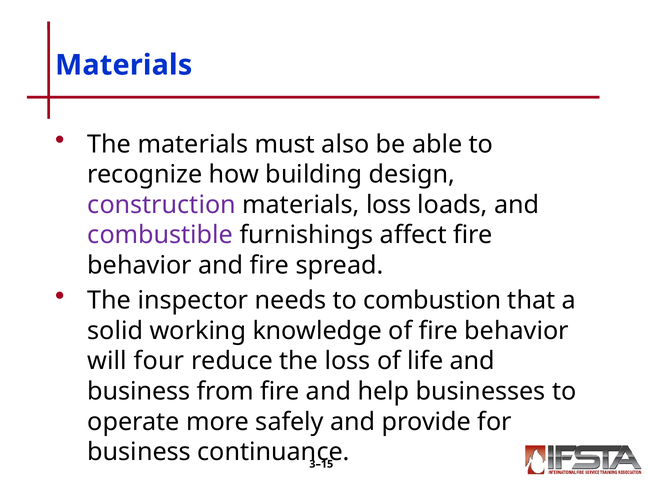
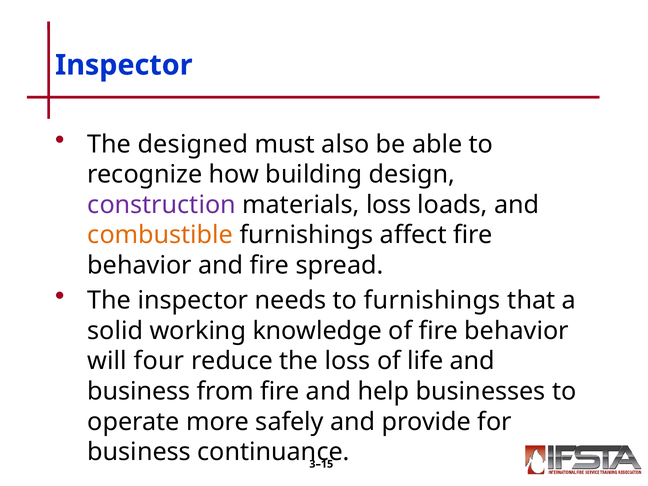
Materials at (124, 65): Materials -> Inspector
The materials: materials -> designed
combustible colour: purple -> orange
to combustion: combustion -> furnishings
